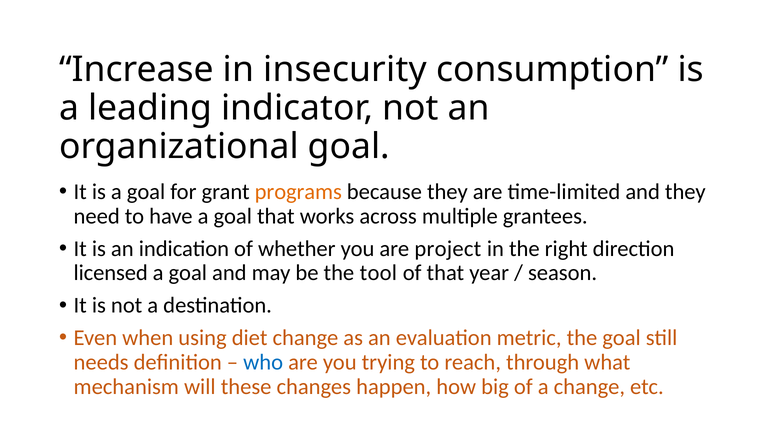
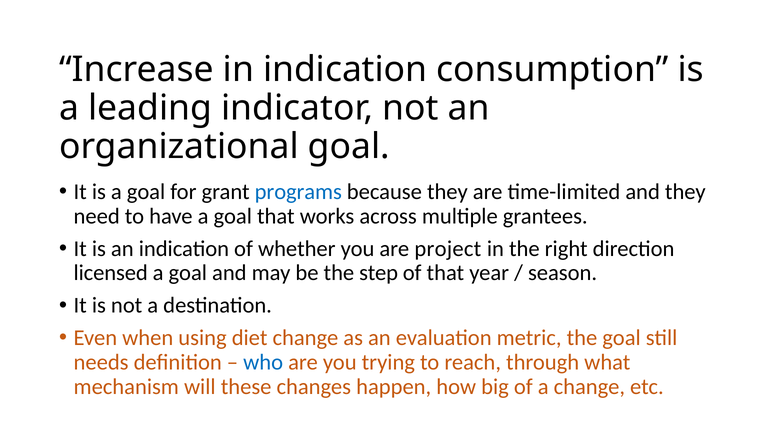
in insecurity: insecurity -> indication
programs colour: orange -> blue
tool: tool -> step
